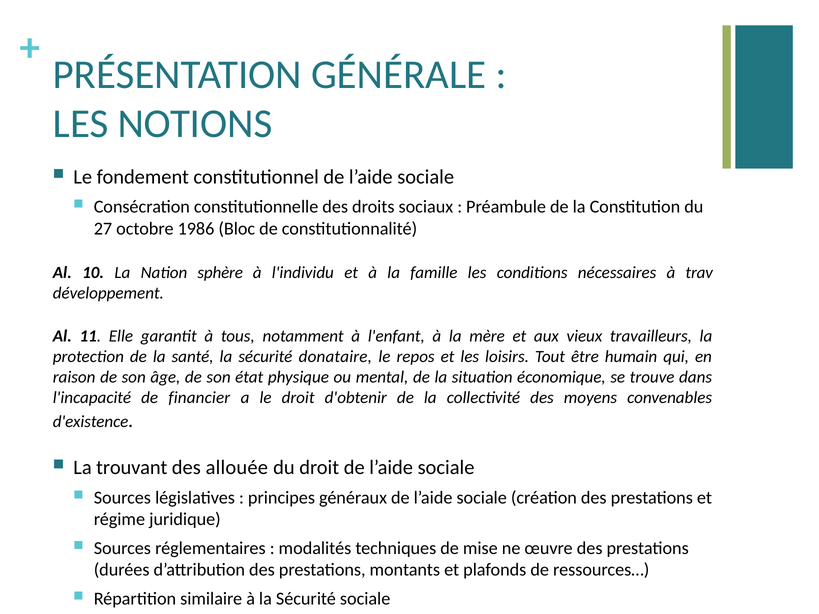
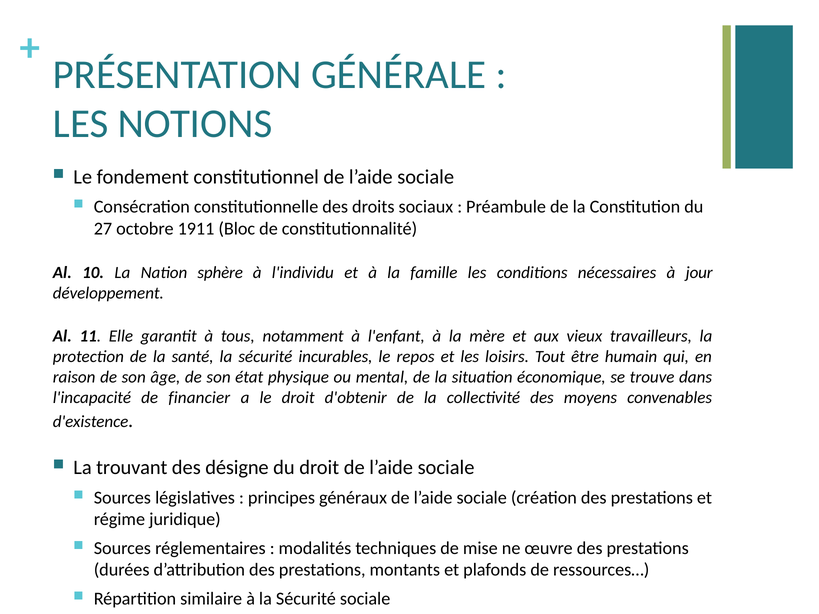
1986: 1986 -> 1911
trav: trav -> jour
donataire: donataire -> incurables
allouée: allouée -> désigne
